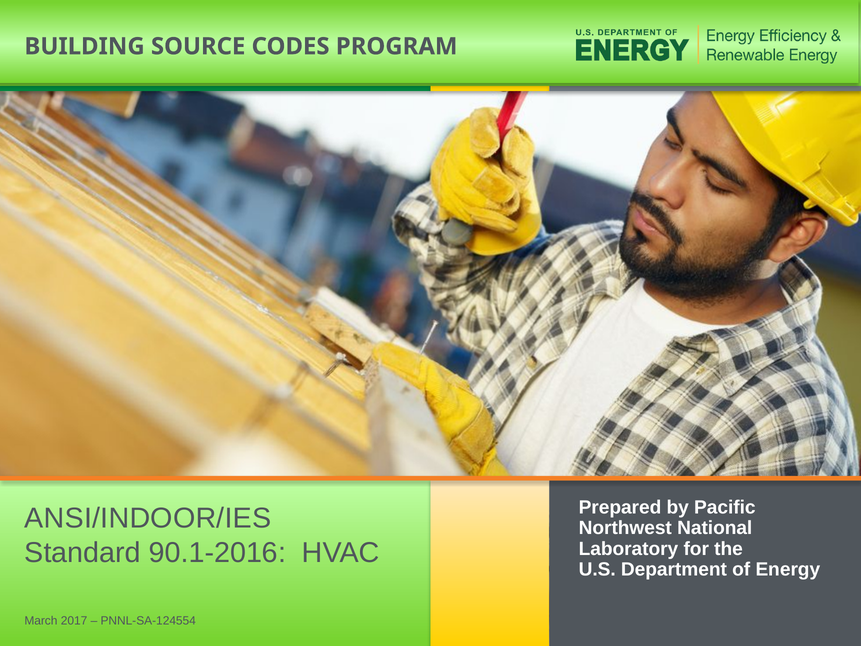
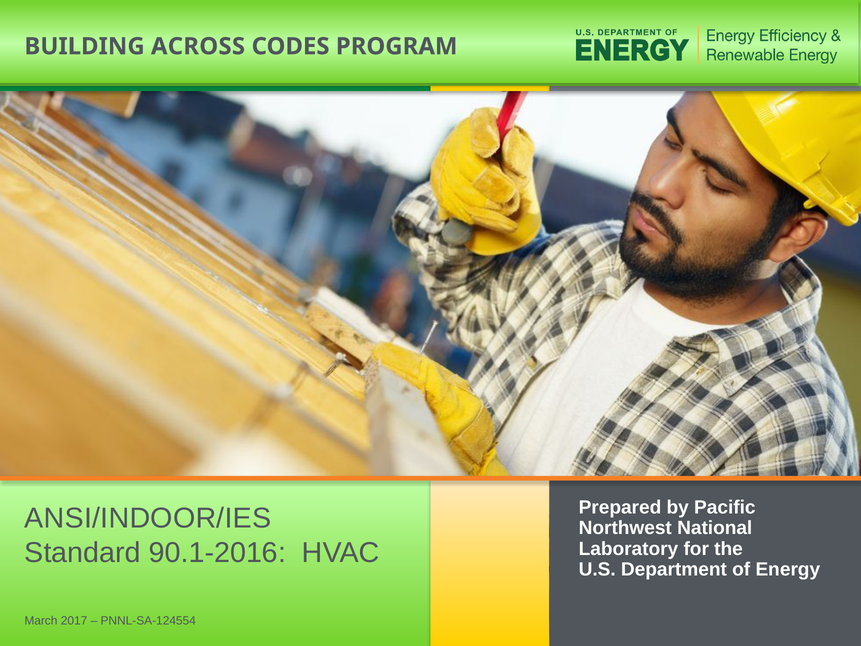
SOURCE: SOURCE -> ACROSS
